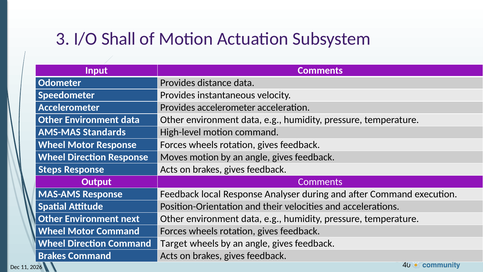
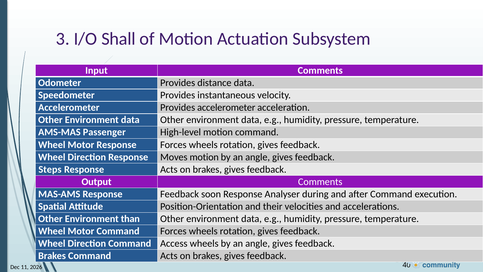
Standards: Standards -> Passenger
local: local -> soon
next: next -> than
Target: Target -> Access
